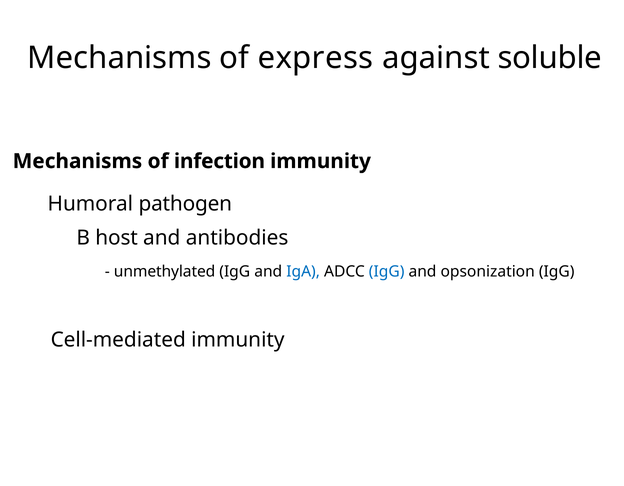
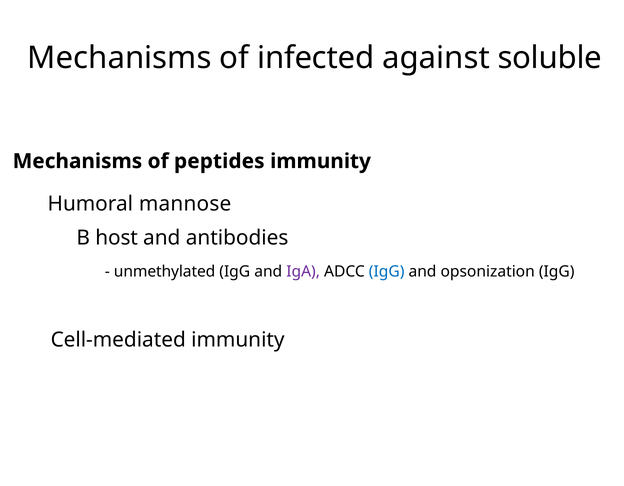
express: express -> infected
infection: infection -> peptides
pathogen: pathogen -> mannose
IgA colour: blue -> purple
